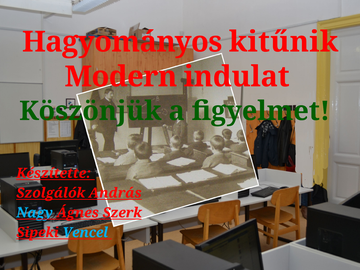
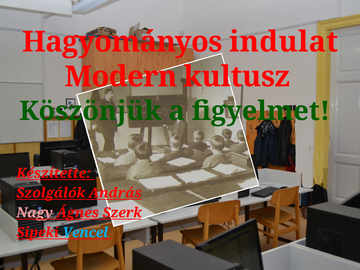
kitűnik: kitűnik -> indulat
indulat: indulat -> kultusz
Nagy colour: light blue -> pink
